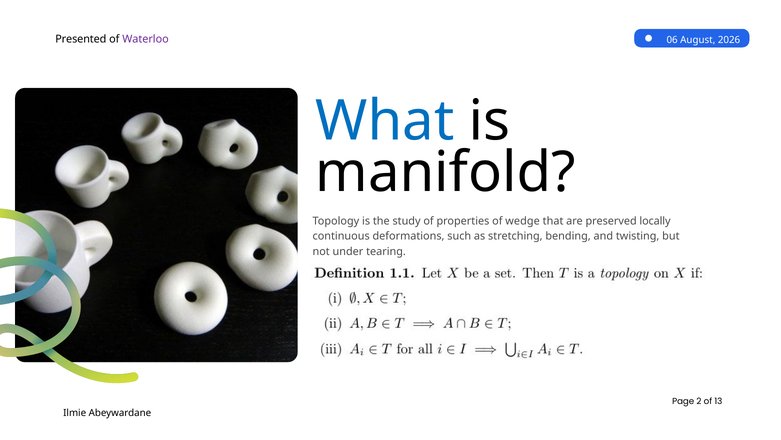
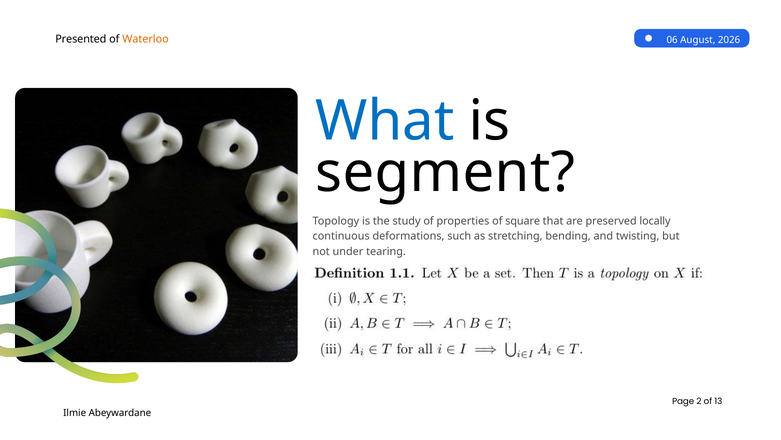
Waterloo colour: purple -> orange
manifold: manifold -> segment
wedge: wedge -> square
